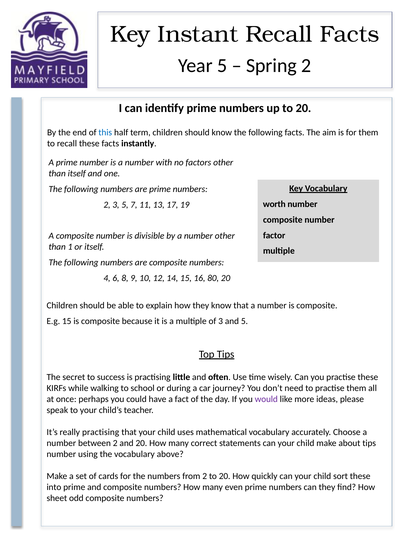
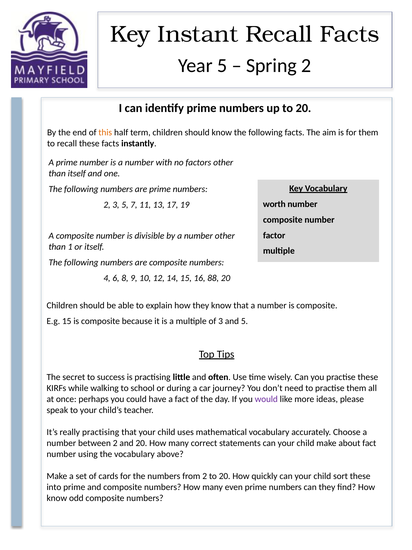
this colour: blue -> orange
80: 80 -> 88
about tips: tips -> fact
sheet at (57, 497): sheet -> know
